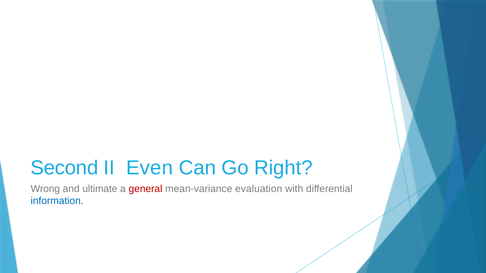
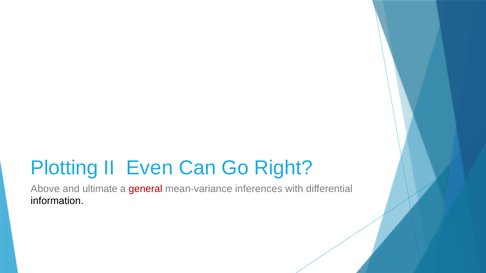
Second: Second -> Plotting
Wrong: Wrong -> Above
evaluation: evaluation -> inferences
information colour: blue -> black
